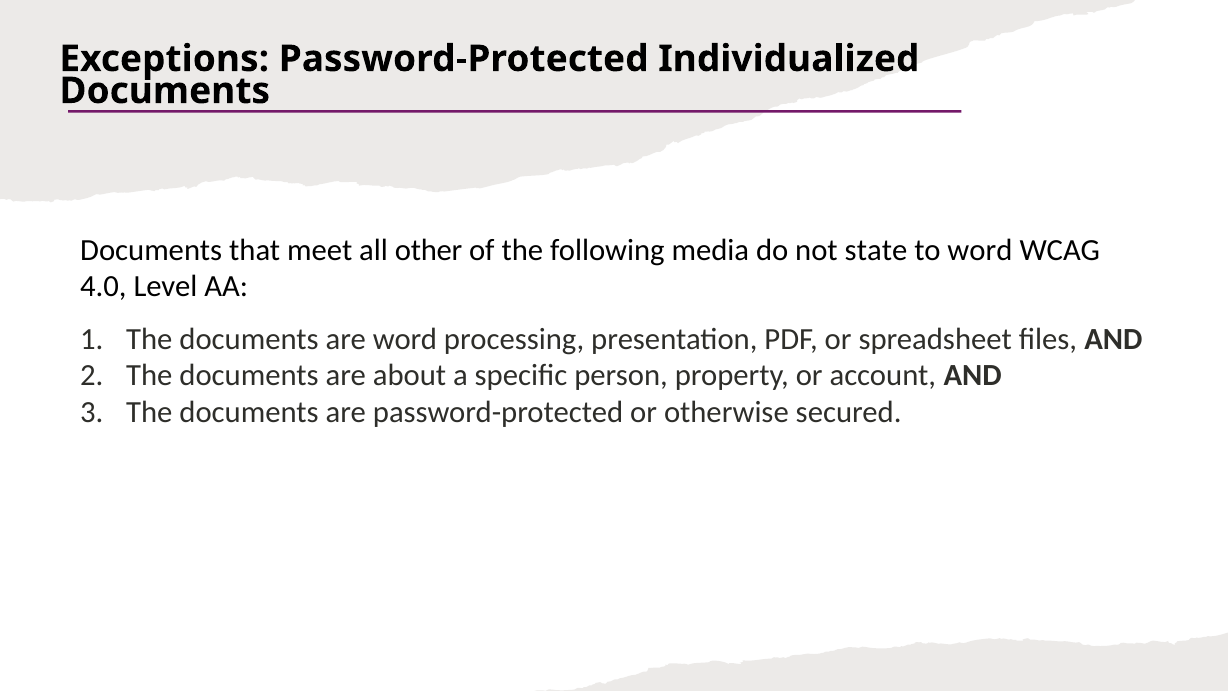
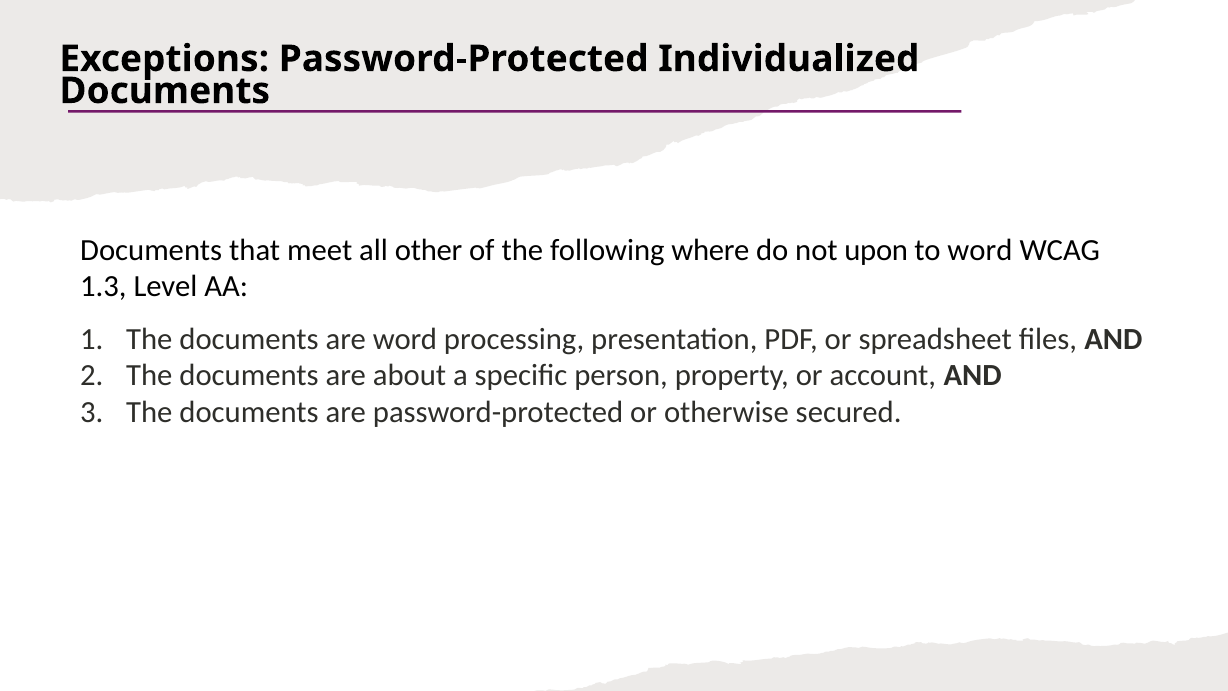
media: media -> where
state: state -> upon
4.0: 4.0 -> 1.3
